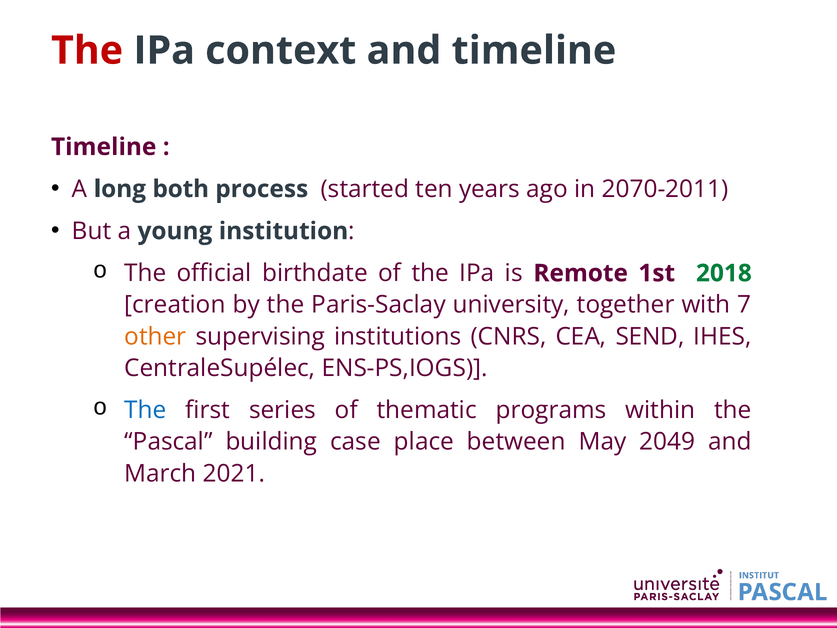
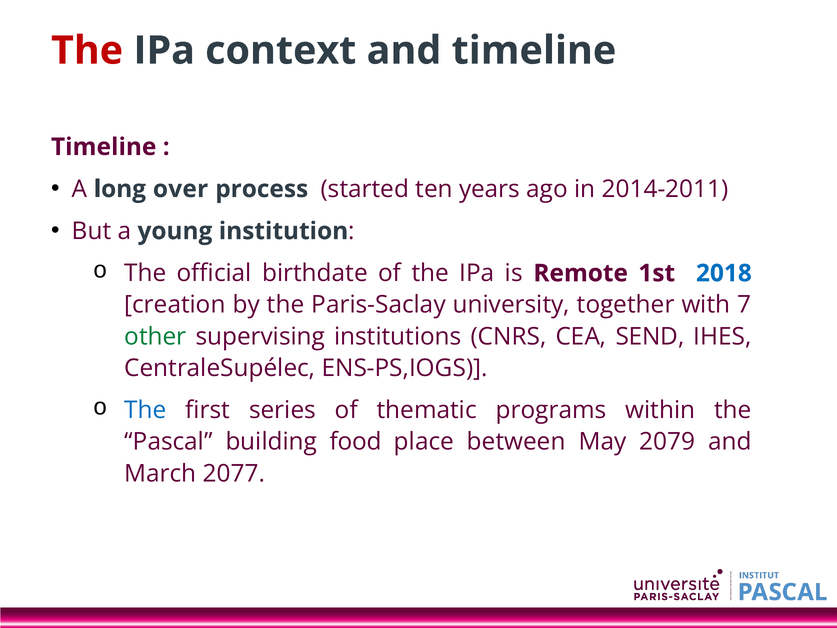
both: both -> over
2070-2011: 2070-2011 -> 2014-2011
2018 colour: green -> blue
other colour: orange -> green
case: case -> food
2049: 2049 -> 2079
2021: 2021 -> 2077
